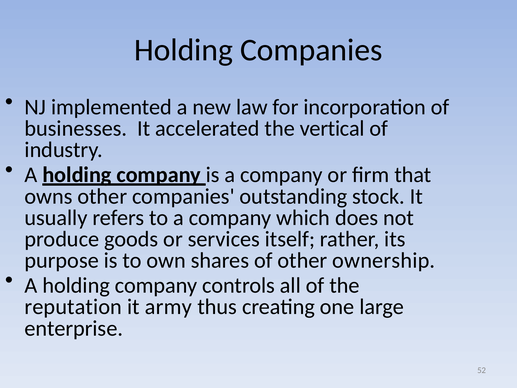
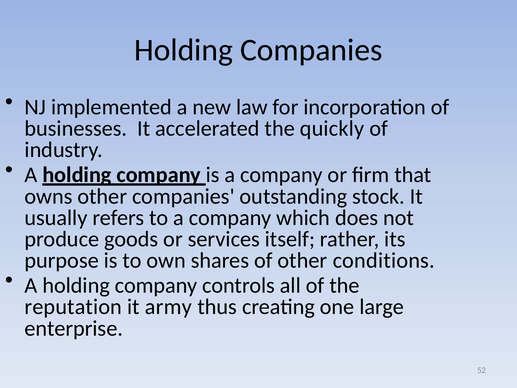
vertical: vertical -> quickly
ownership: ownership -> conditions
